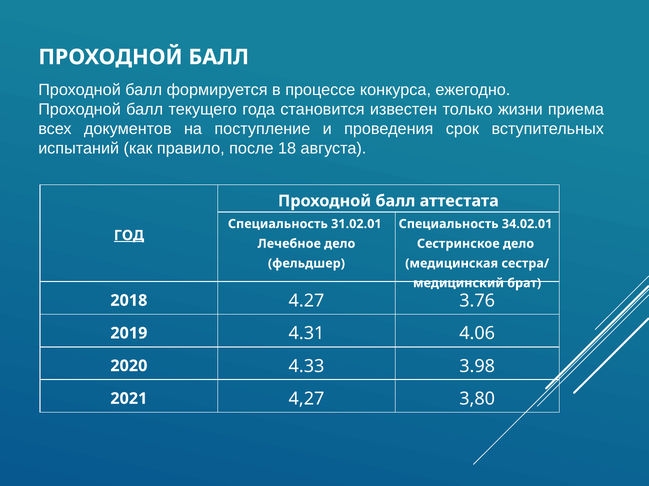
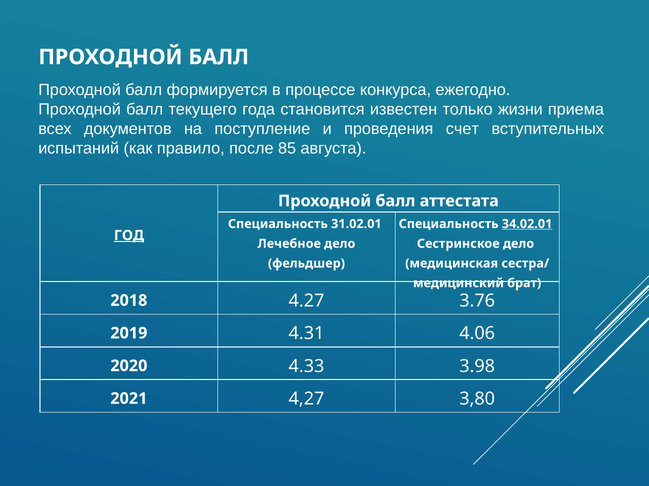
срок: срок -> счет
18: 18 -> 85
34.02.01 underline: none -> present
